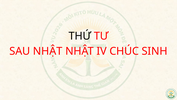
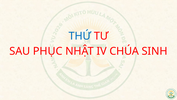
THỨ colour: black -> blue
SAU NHẬT: NHẬT -> PHỤC
CHÚC: CHÚC -> CHÚA
